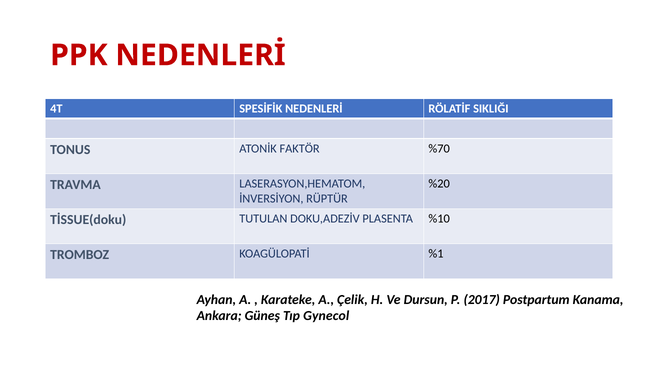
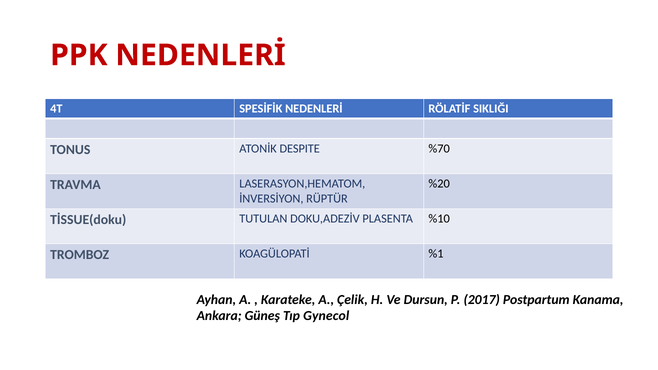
FAKTÖR: FAKTÖR -> DESPITE
